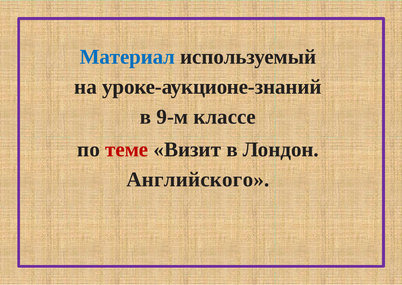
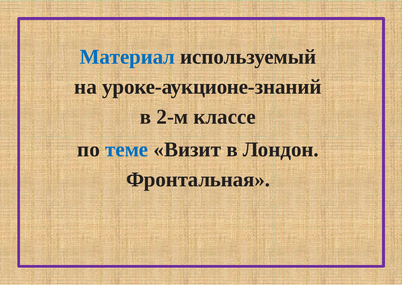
9-м: 9-м -> 2-м
теме colour: red -> blue
Английского: Английского -> Фронтальная
